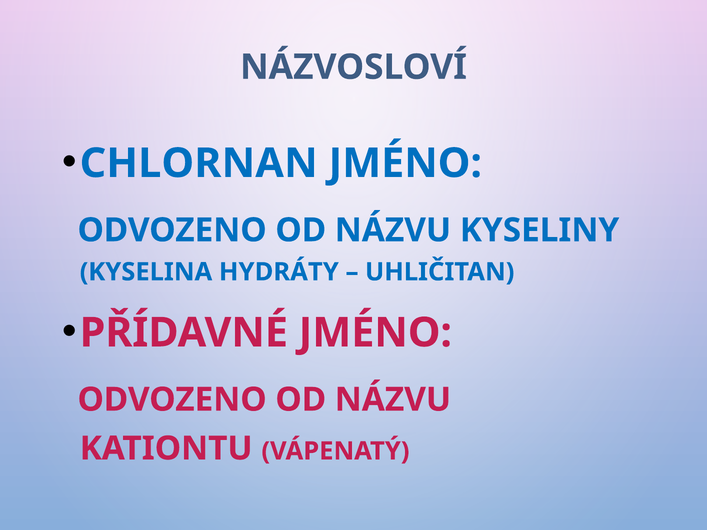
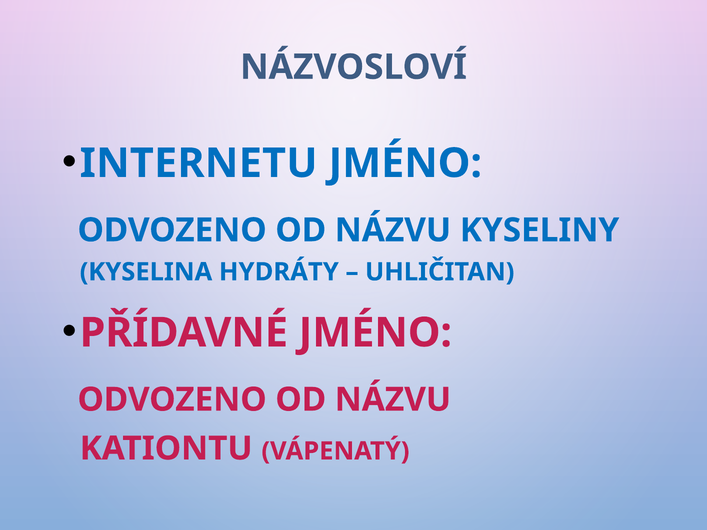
CHLORNAN: CHLORNAN -> INTERNETU
